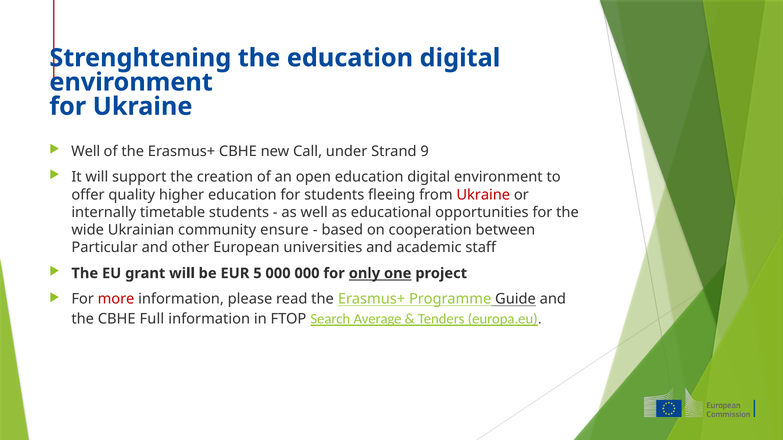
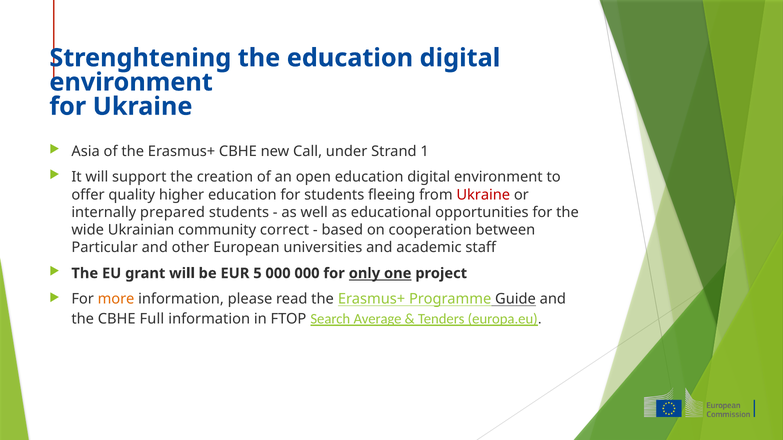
Well at (86, 152): Well -> Asia
9: 9 -> 1
timetable: timetable -> prepared
ensure: ensure -> correct
more colour: red -> orange
